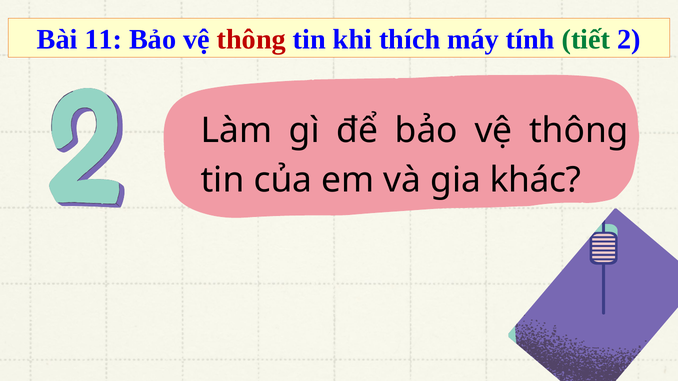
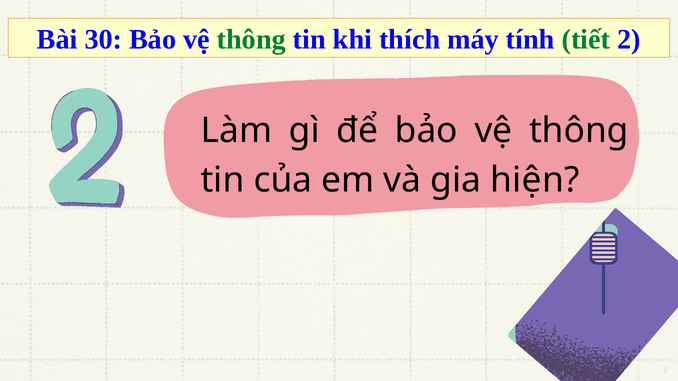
11: 11 -> 30
thông at (251, 40) colour: red -> green
khác: khác -> hiện
